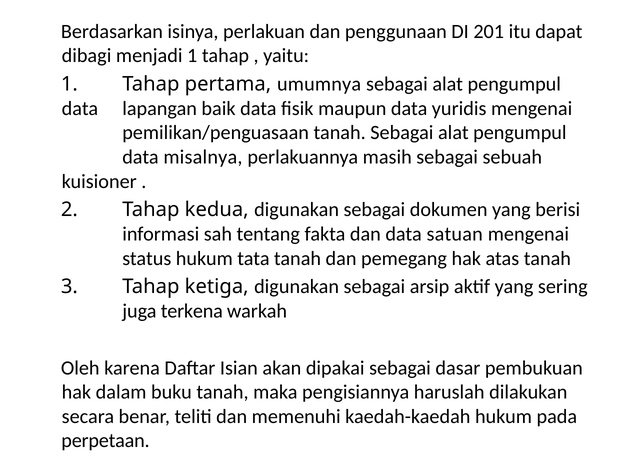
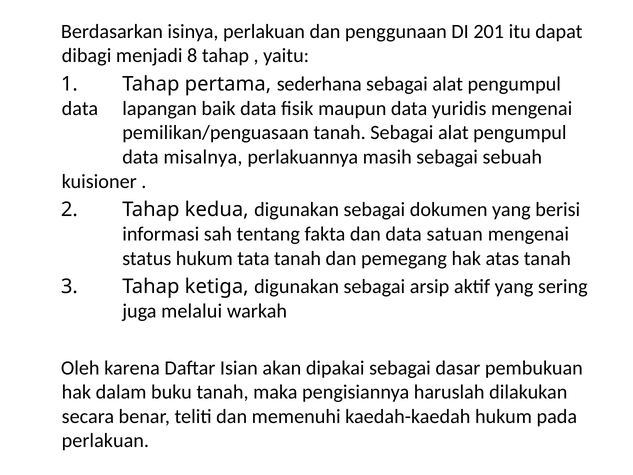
menjadi 1: 1 -> 8
umumnya: umumnya -> sederhana
terkena: terkena -> melalui
perpetaan at (106, 441): perpetaan -> perlakuan
